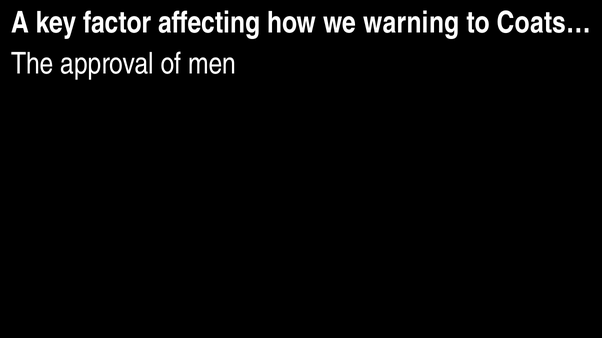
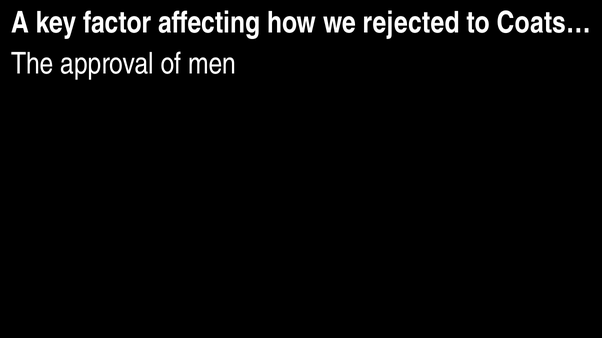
warning: warning -> rejected
